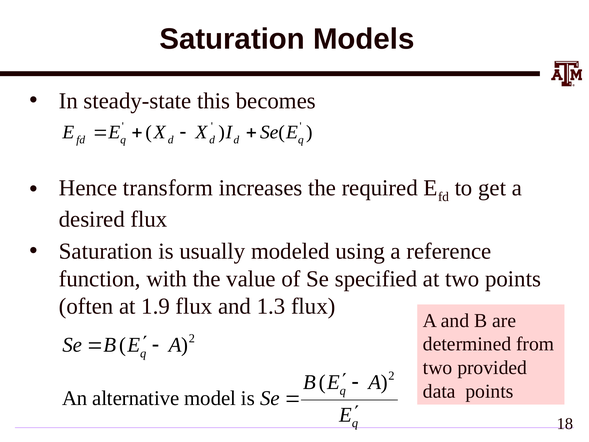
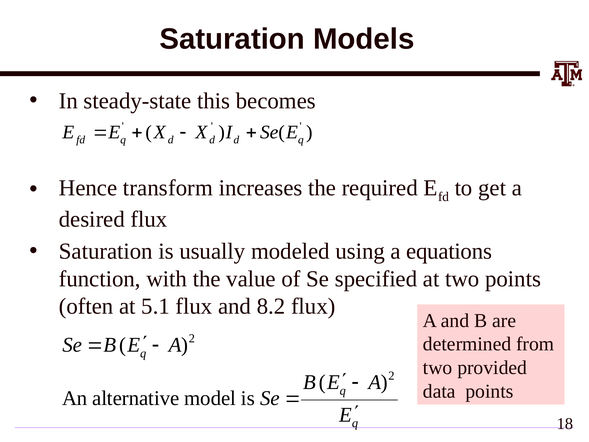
reference: reference -> equations
1.9: 1.9 -> 5.1
1.3: 1.3 -> 8.2
